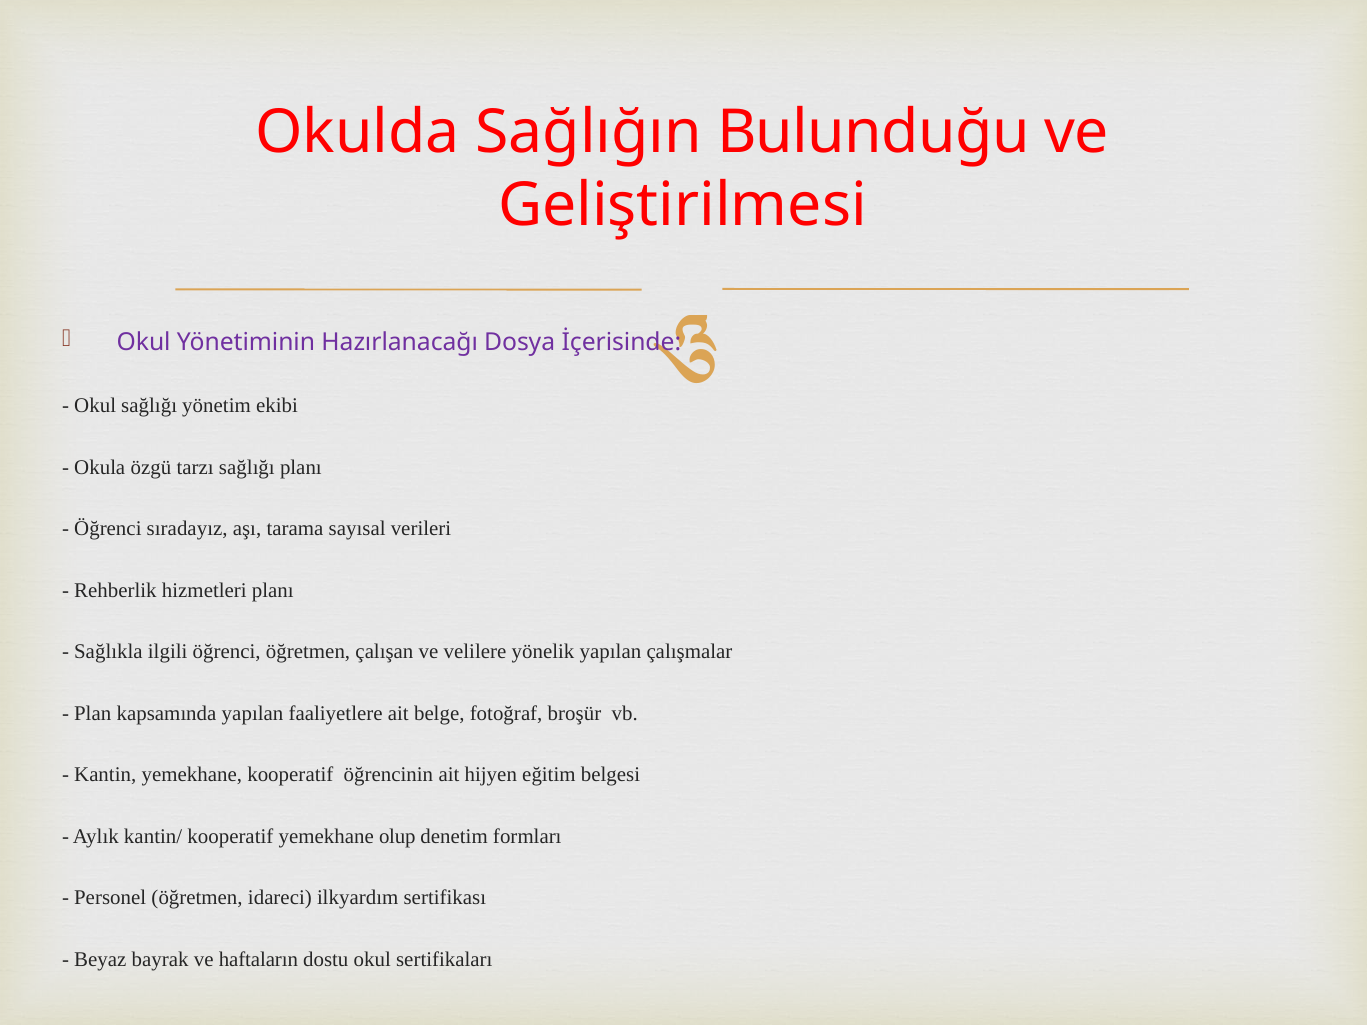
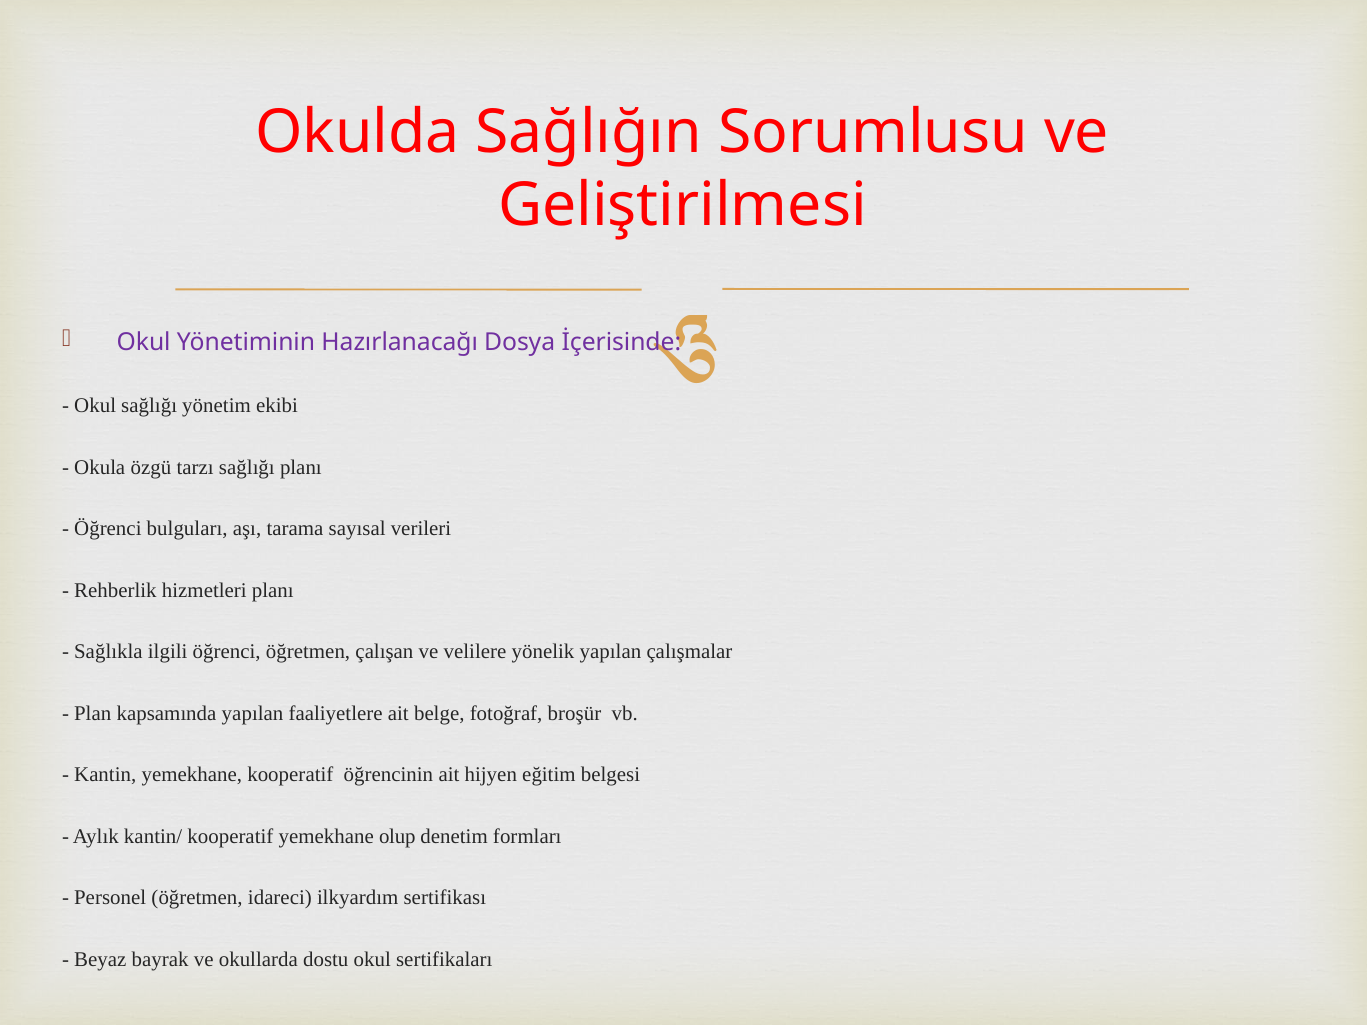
Bulunduğu: Bulunduğu -> Sorumlusu
sıradayız: sıradayız -> bulguları
haftaların: haftaların -> okullarda
